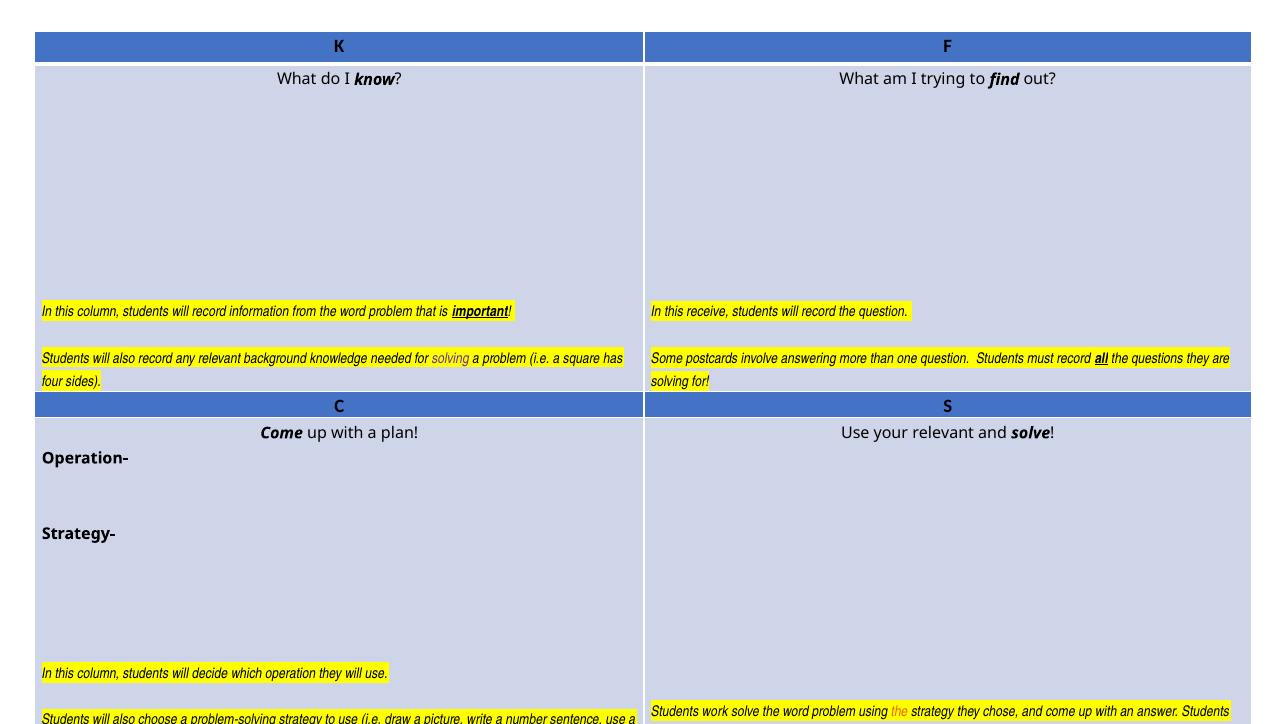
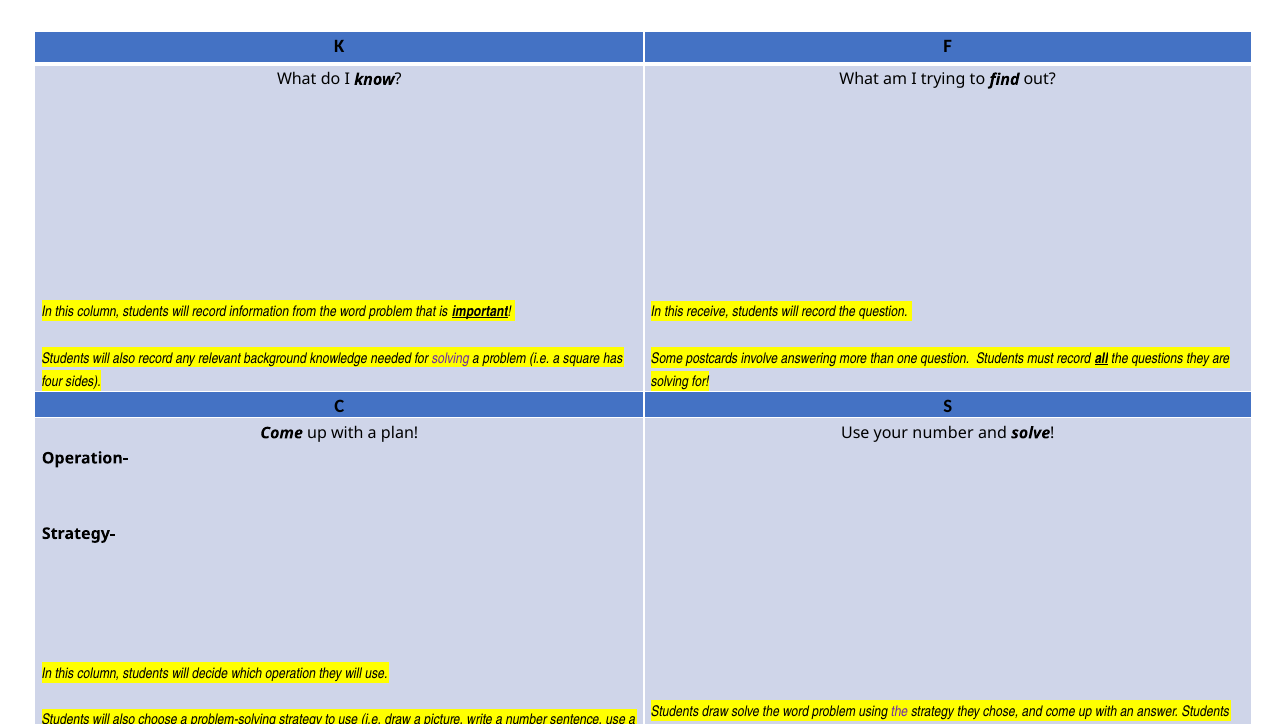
your relevant: relevant -> number
Students work: work -> draw
the at (900, 711) colour: orange -> purple
